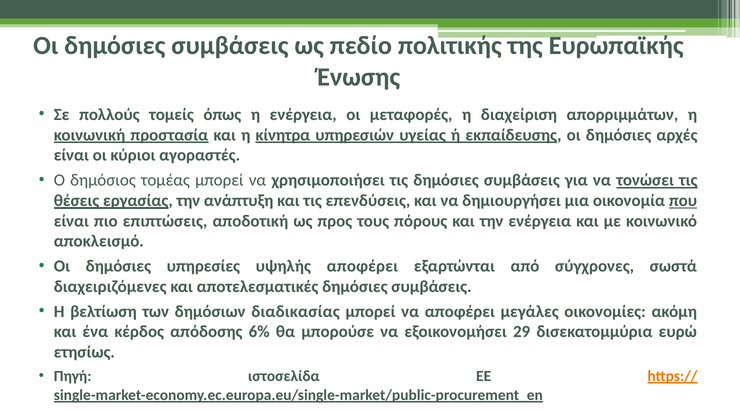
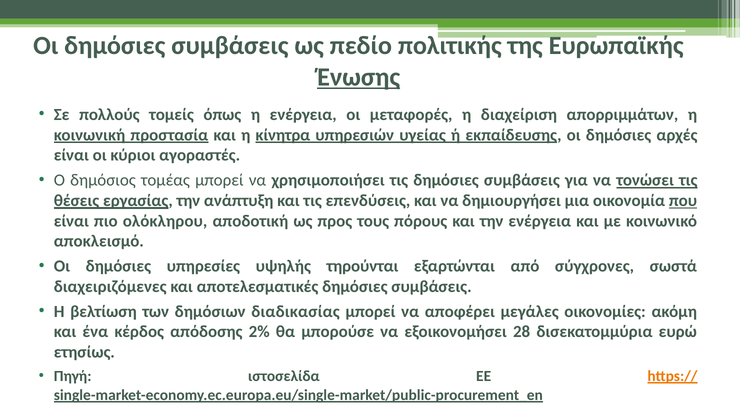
Ένωσης underline: none -> present
επιπτώσεις: επιπτώσεις -> ολόκληρου
υψηλής αποφέρει: αποφέρει -> τηρούνται
6%: 6% -> 2%
29: 29 -> 28
